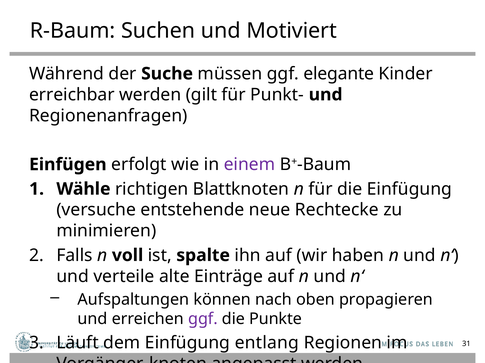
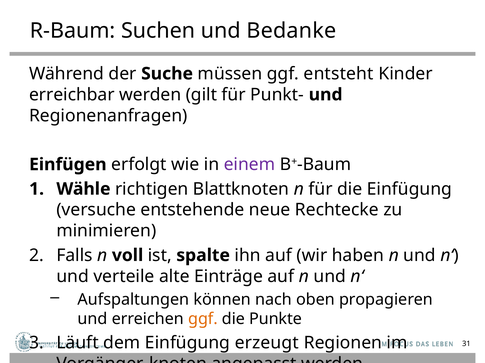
Motiviert: Motiviert -> Bedanke
elegante: elegante -> entsteht
ggf at (203, 320) colour: purple -> orange
entlang: entlang -> erzeugt
